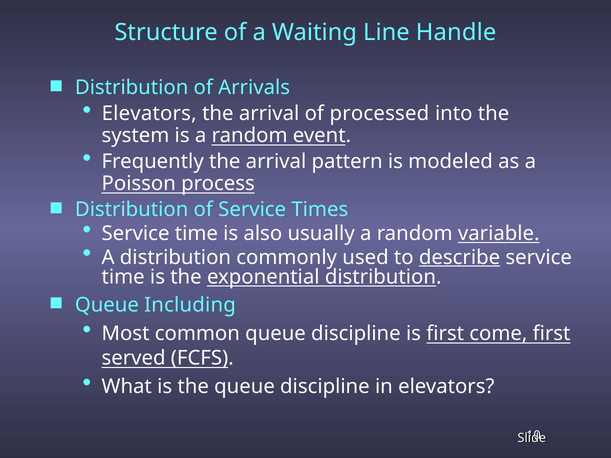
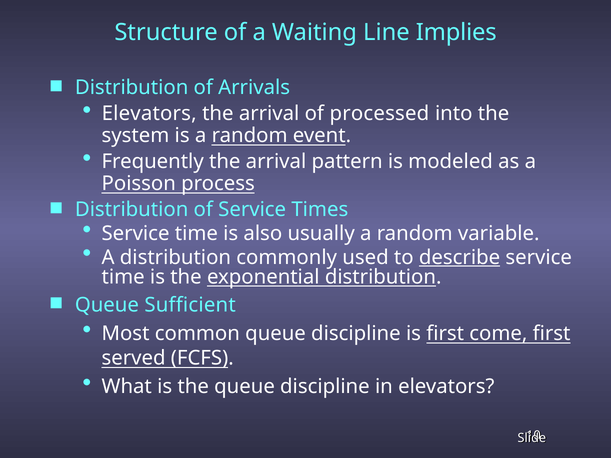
Handle: Handle -> Implies
variable underline: present -> none
Including: Including -> Sufficient
